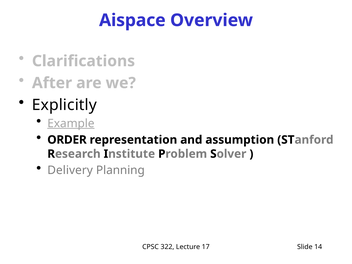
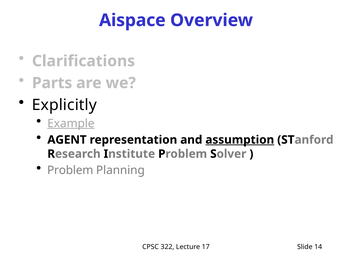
After: After -> Parts
ORDER: ORDER -> AGENT
assumption underline: none -> present
Delivery at (70, 170): Delivery -> Problem
